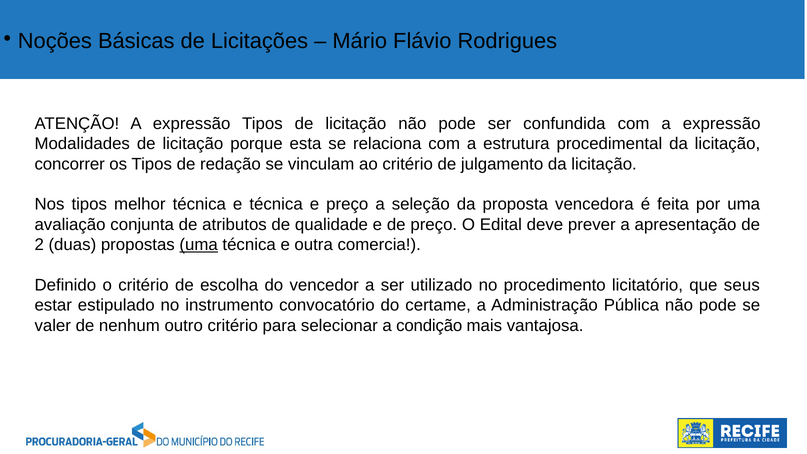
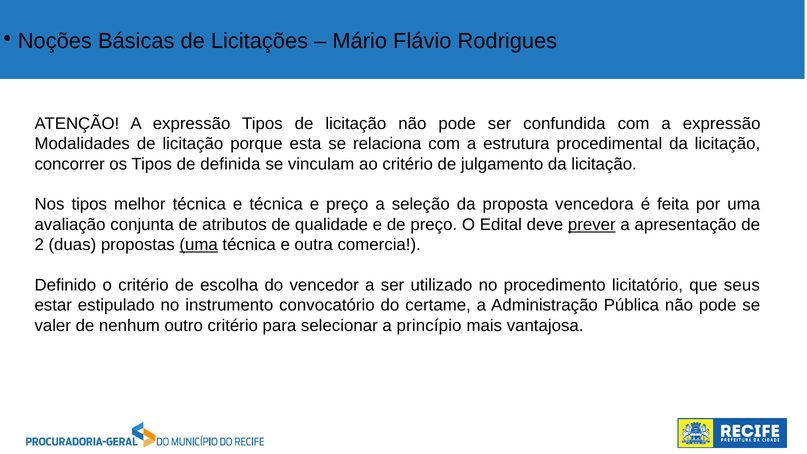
redação: redação -> definida
prever underline: none -> present
condição: condição -> princípio
